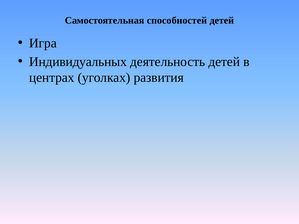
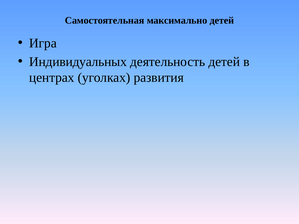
способностей: способностей -> максимально
